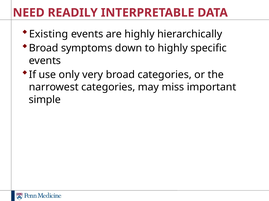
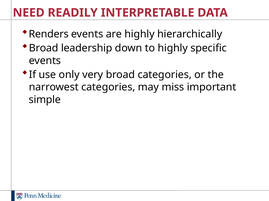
Existing: Existing -> Renders
symptoms: symptoms -> leadership
